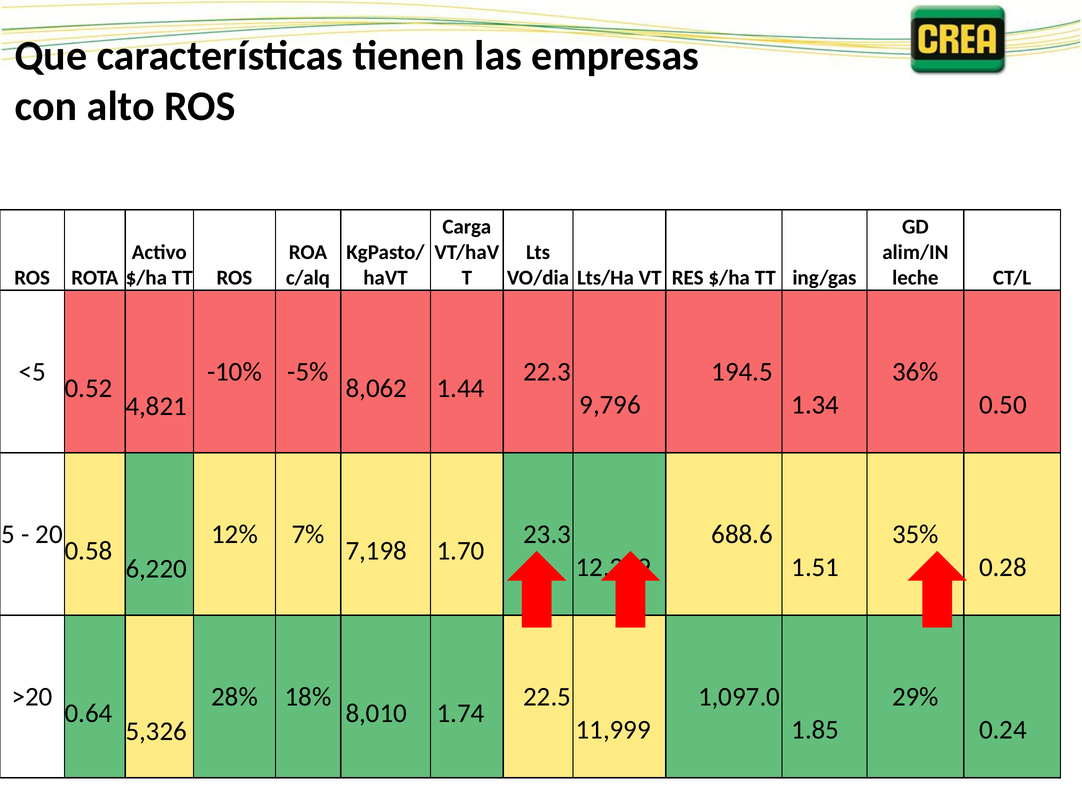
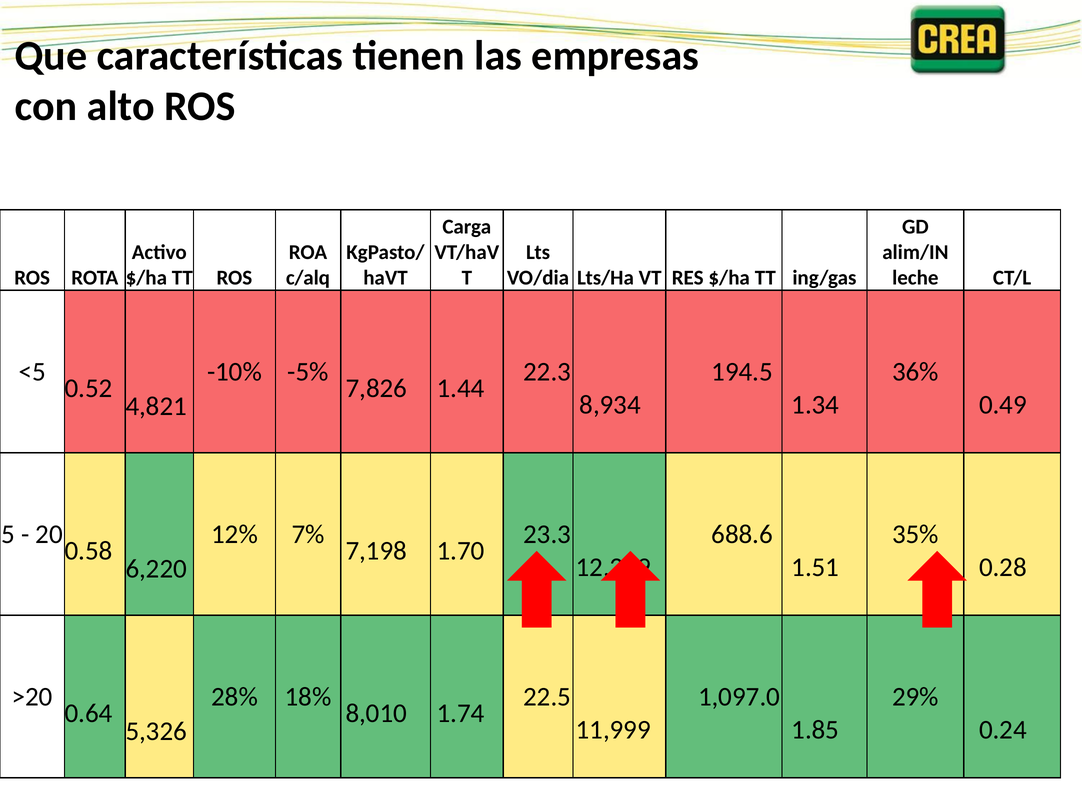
8,062: 8,062 -> 7,826
9,796: 9,796 -> 8,934
0.50: 0.50 -> 0.49
